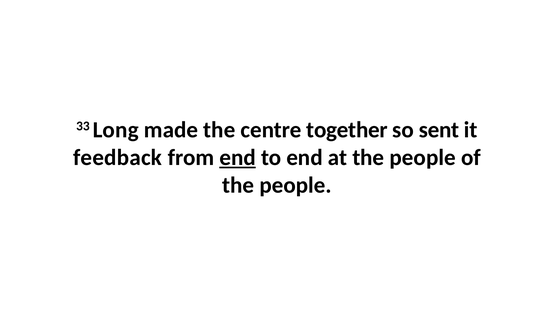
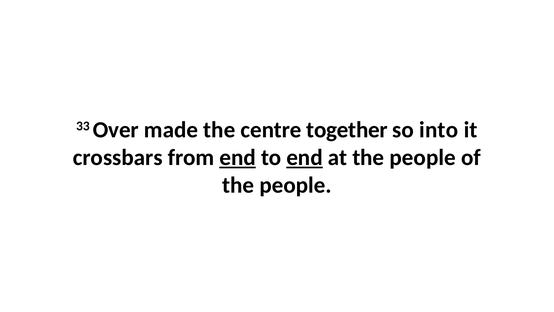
Long: Long -> Over
sent: sent -> into
feedback: feedback -> crossbars
end at (305, 157) underline: none -> present
